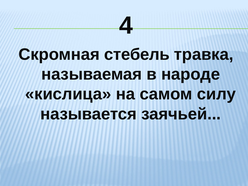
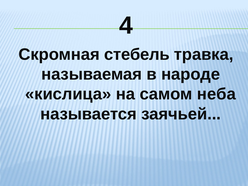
силу: силу -> неба
